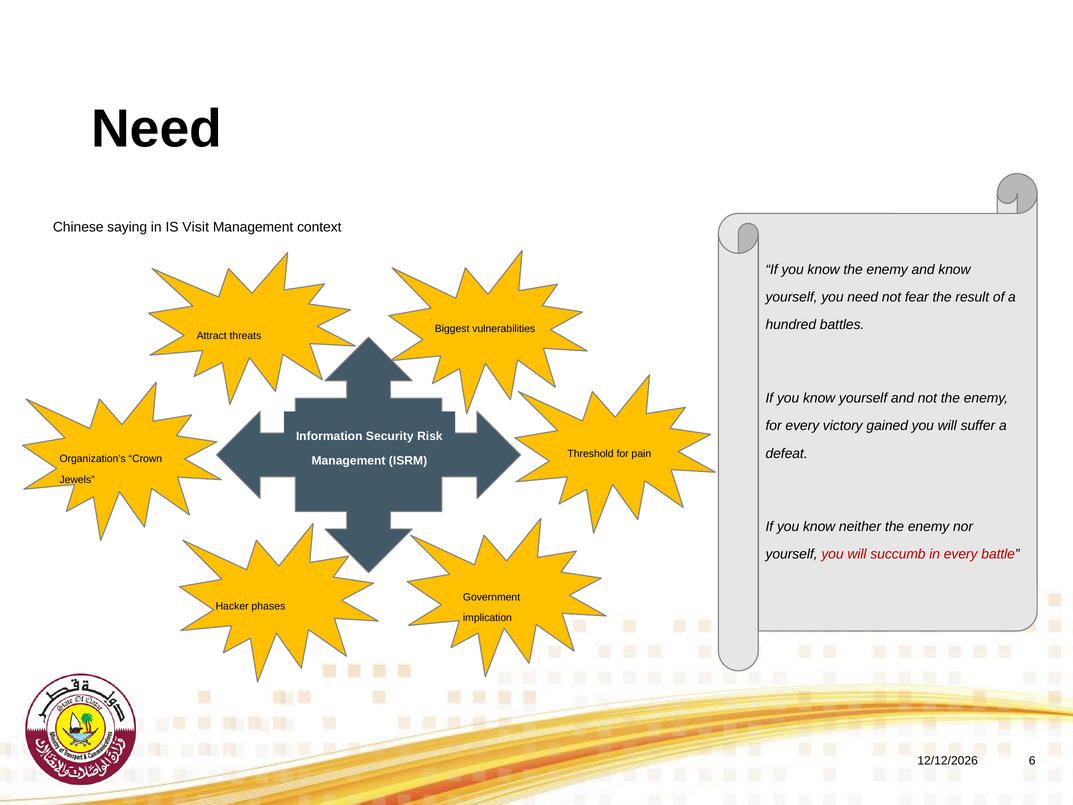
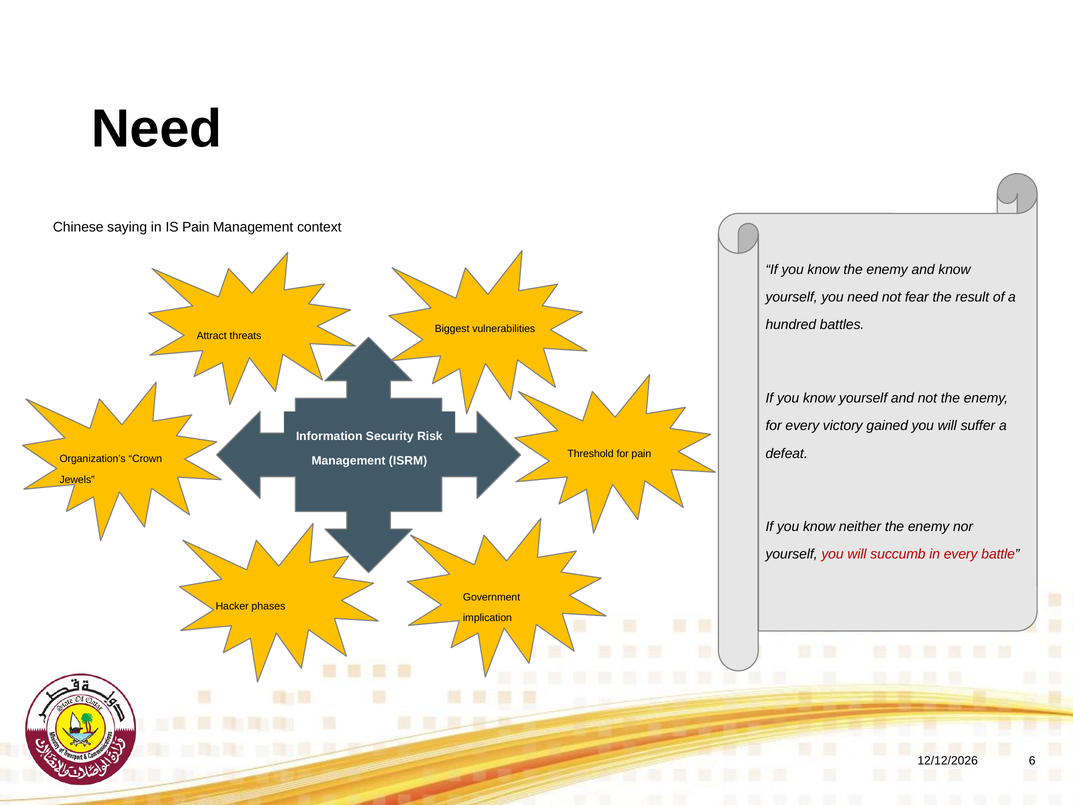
IS Visit: Visit -> Pain
